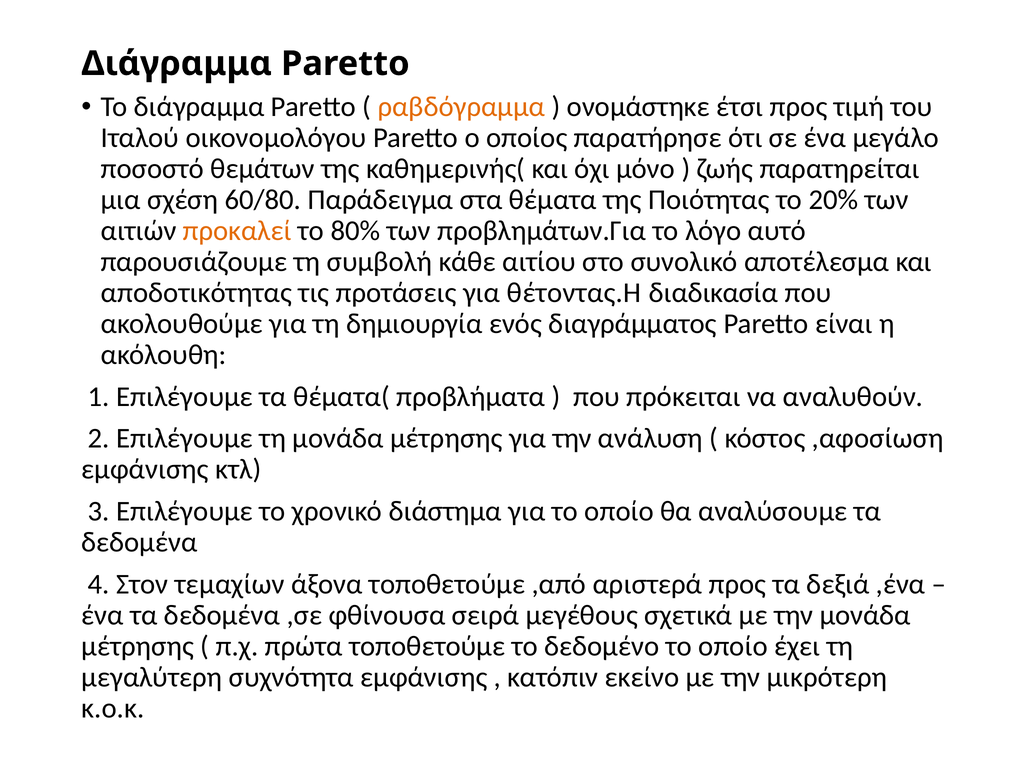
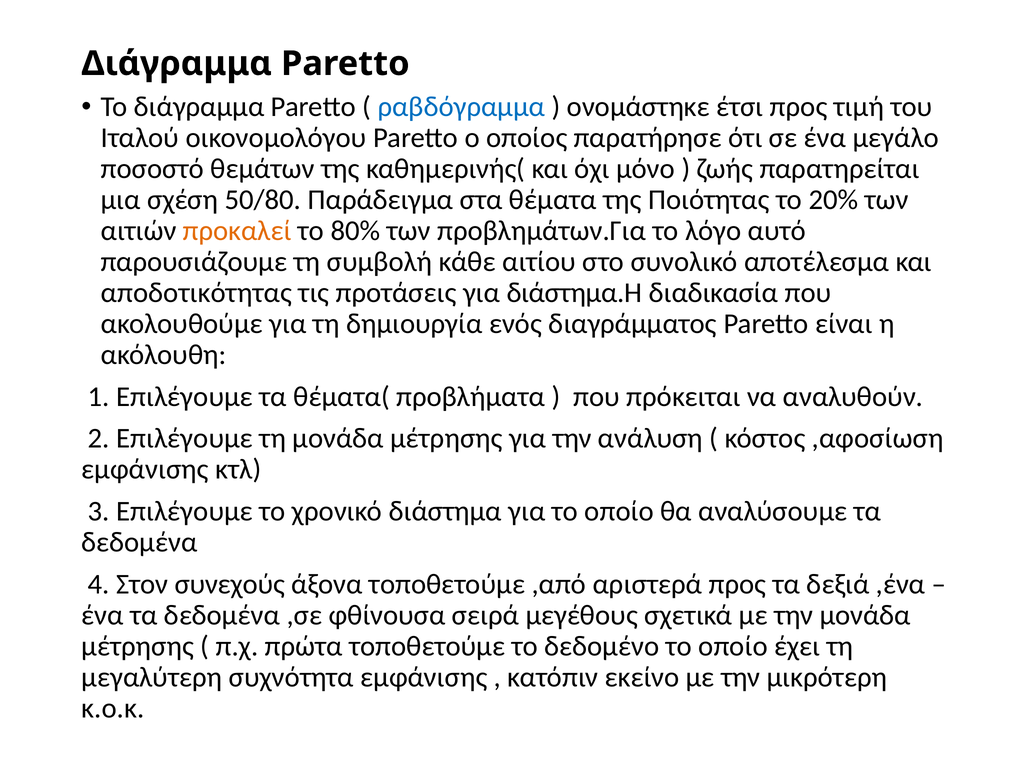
ραβδόγραμμα colour: orange -> blue
60/80: 60/80 -> 50/80
θέτοντας.Η: θέτοντας.Η -> διάστημα.Η
τεμαχίων: τεμαχίων -> συνεχούς
